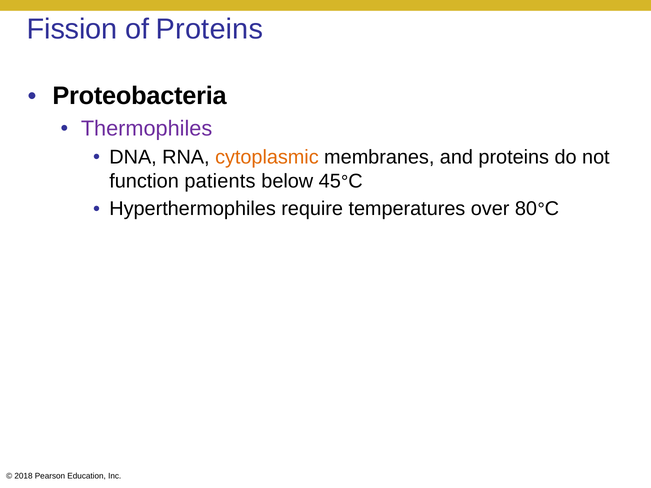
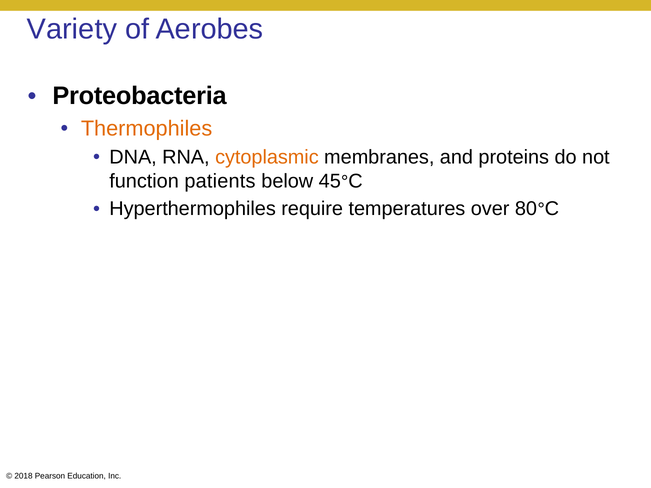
Fission: Fission -> Variety
of Proteins: Proteins -> Aerobes
Thermophiles colour: purple -> orange
